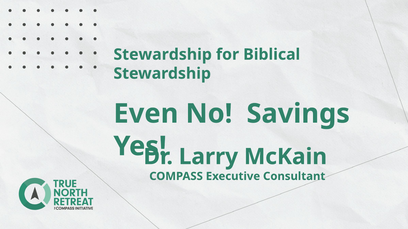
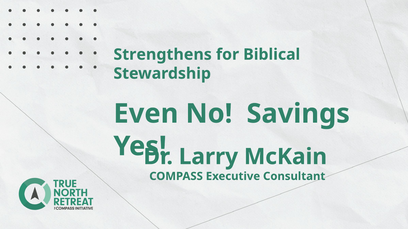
Stewardship at (163, 55): Stewardship -> Strengthens
